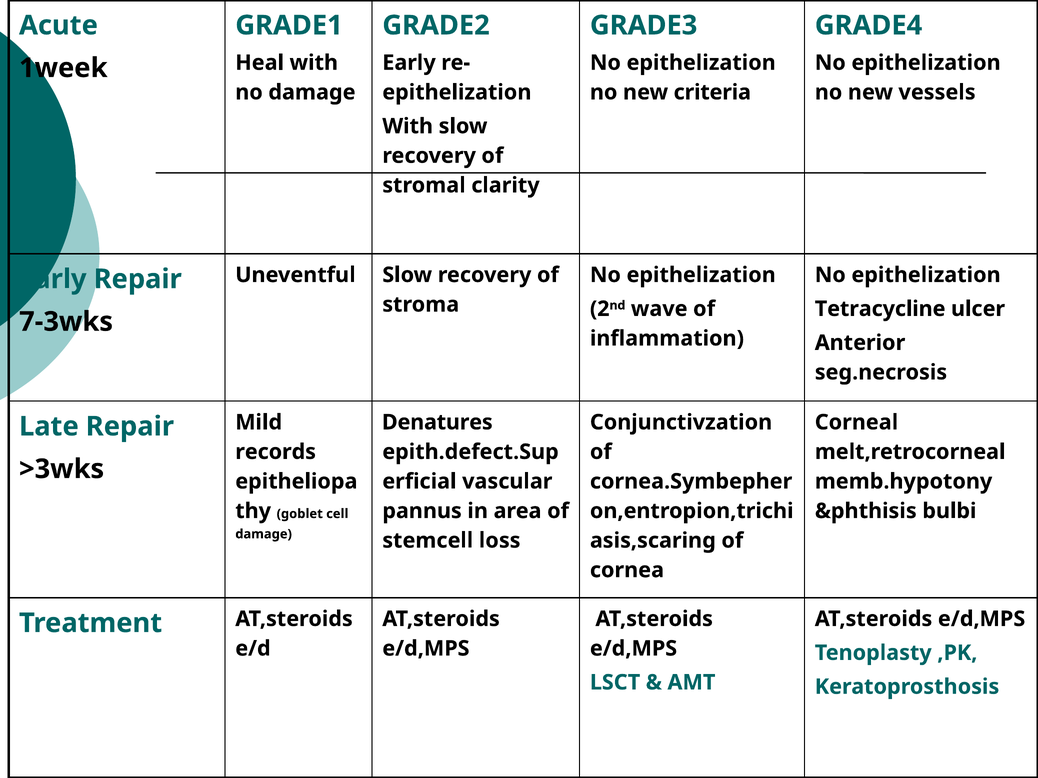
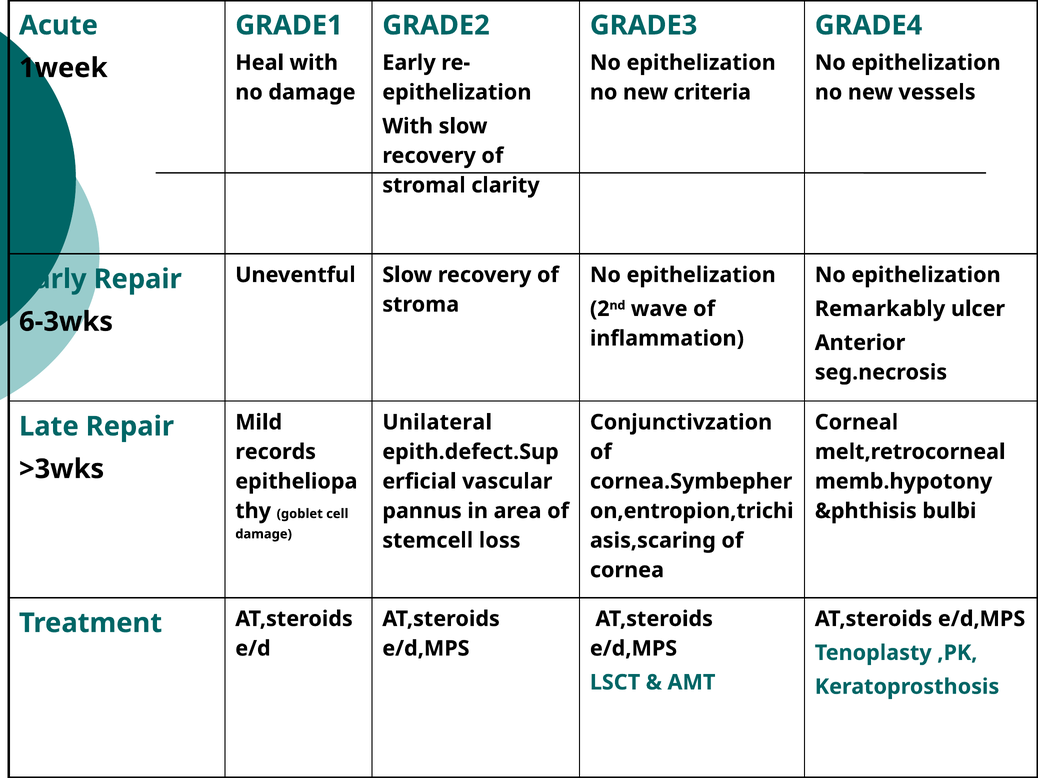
Tetracycline: Tetracycline -> Remarkably
7-3wks: 7-3wks -> 6-3wks
Denatures: Denatures -> Unilateral
